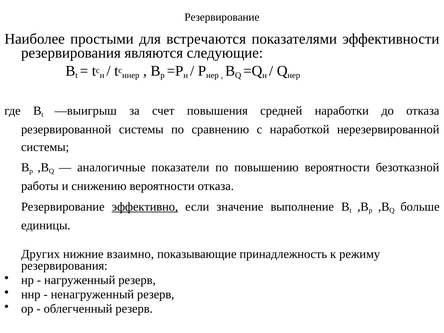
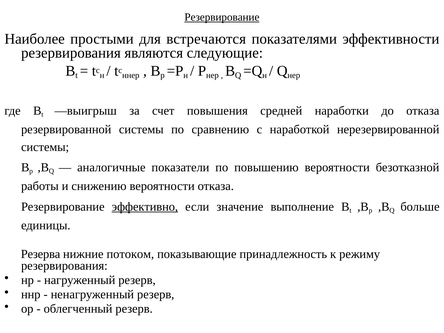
Резервирование at (222, 17) underline: none -> present
Других: Других -> Резерва
взаимно: взаимно -> потоком
